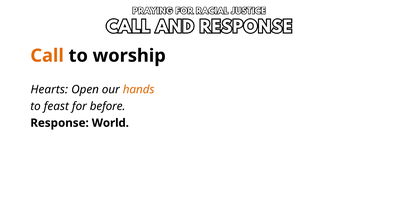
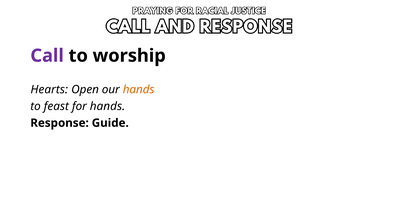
Call colour: orange -> purple
for before: before -> hands
World: World -> Guide
